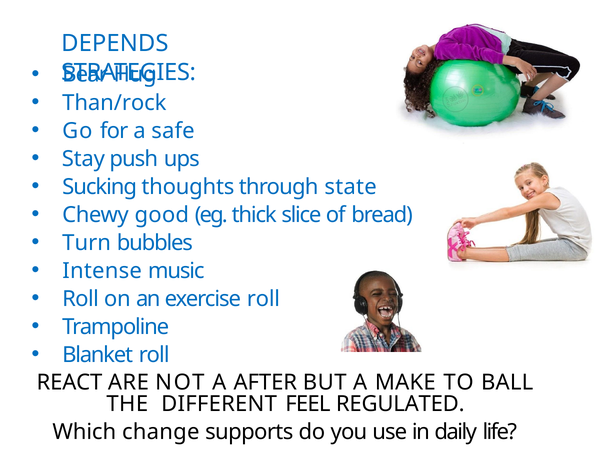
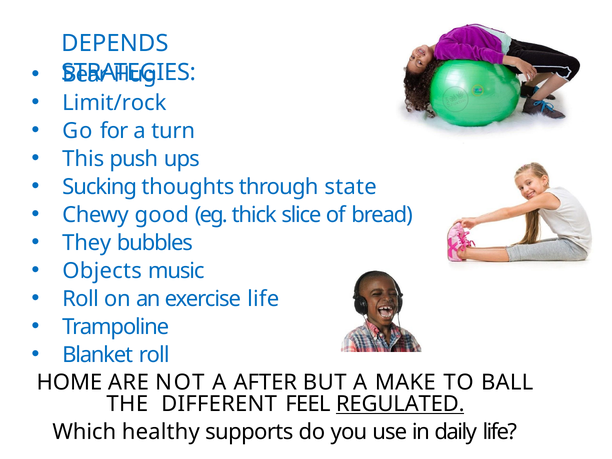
Than/rock: Than/rock -> Limit/rock
safe: safe -> turn
Stay: Stay -> This
Turn: Turn -> They
Intense: Intense -> Objects
exercise roll: roll -> life
REACT: REACT -> HOME
REGULATED underline: none -> present
change: change -> healthy
